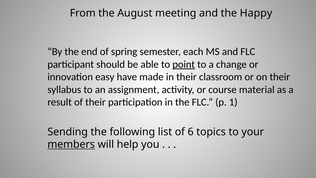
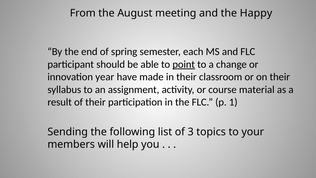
easy: easy -> year
6: 6 -> 3
members underline: present -> none
